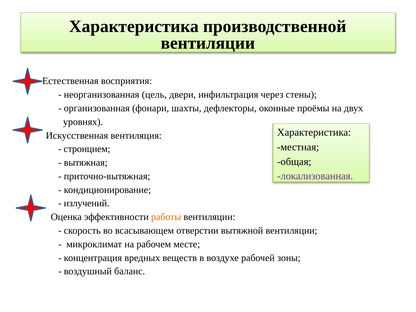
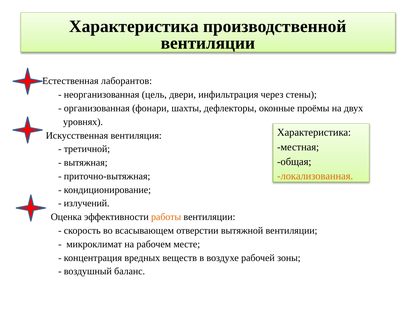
восприятия: восприятия -> лаборантов
стронцием: стронцием -> третичной
локализованная colour: purple -> orange
